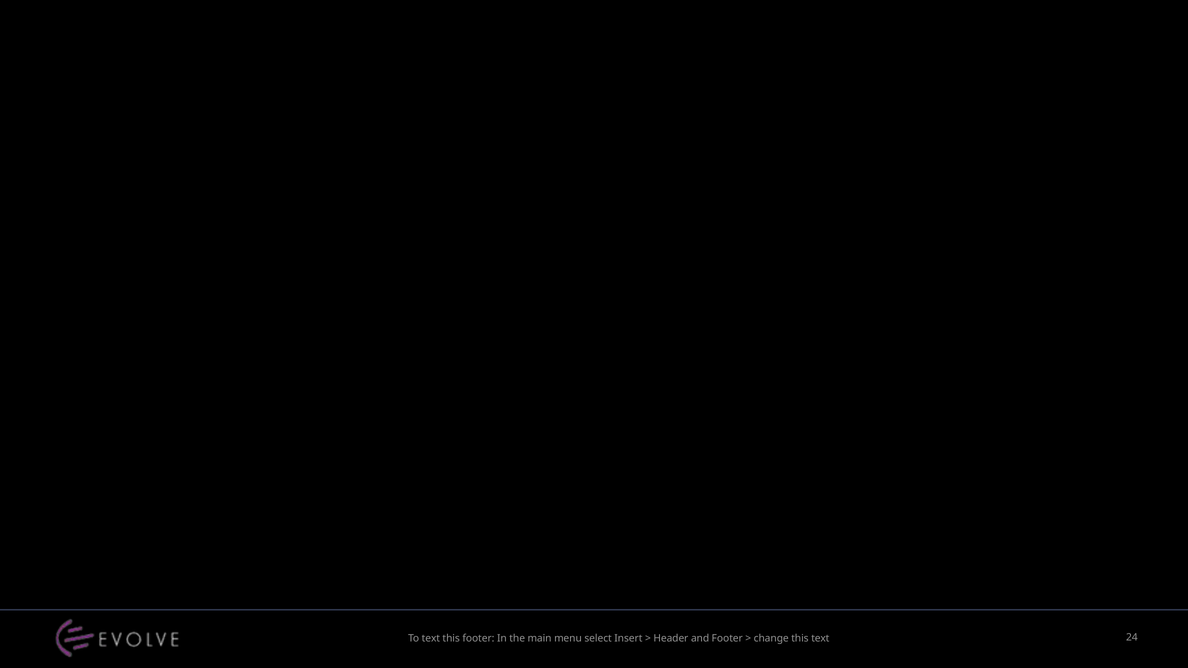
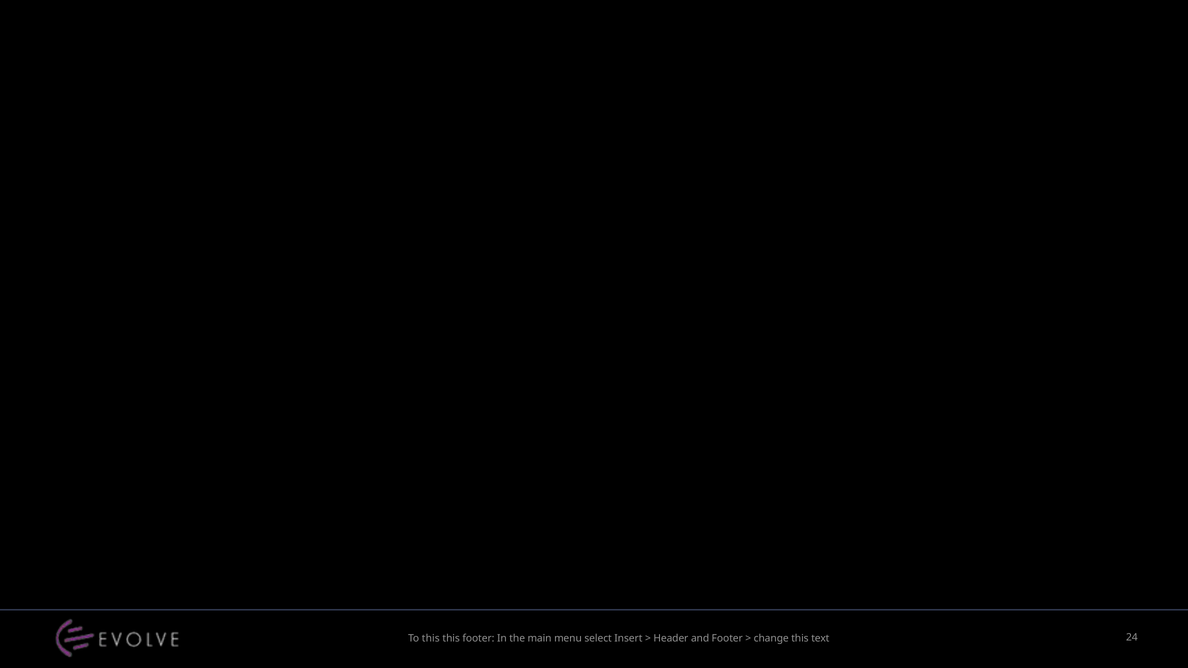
To text: text -> this
